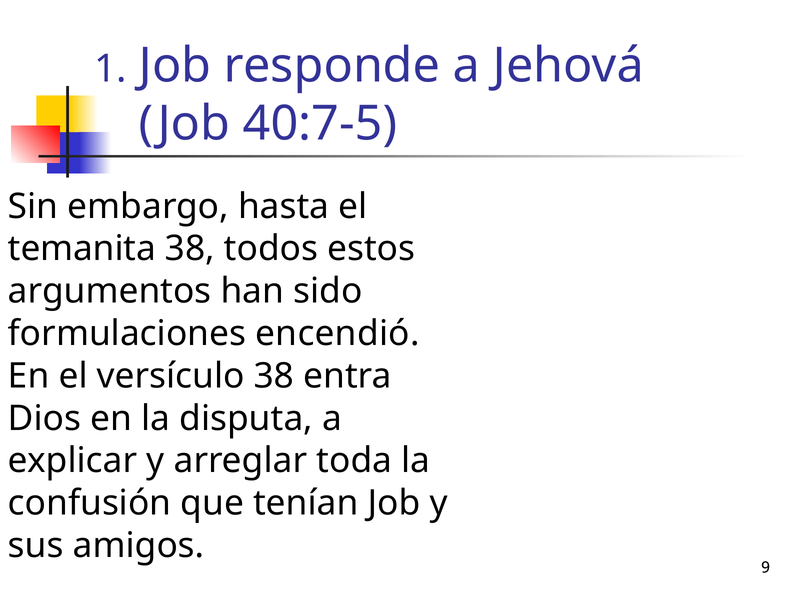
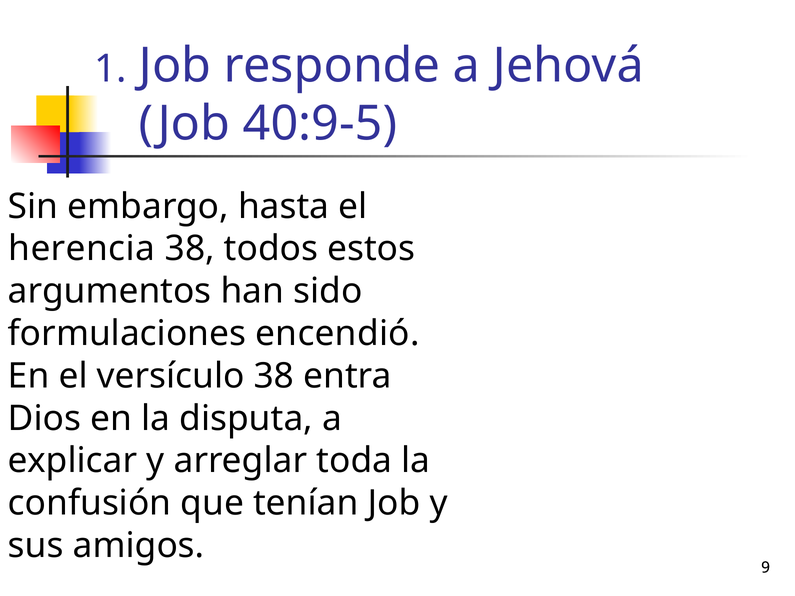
40:7-5: 40:7-5 -> 40:9-5
temanita: temanita -> herencia
